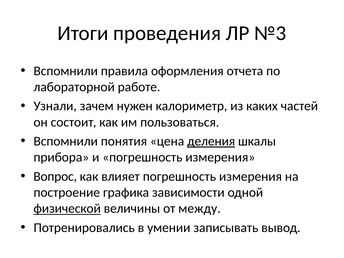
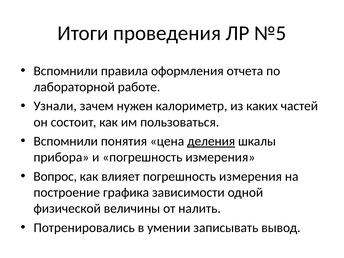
№3: №3 -> №5
физической underline: present -> none
между: между -> налить
